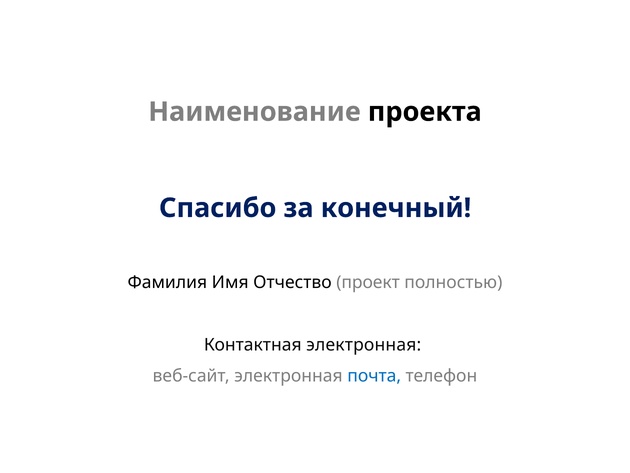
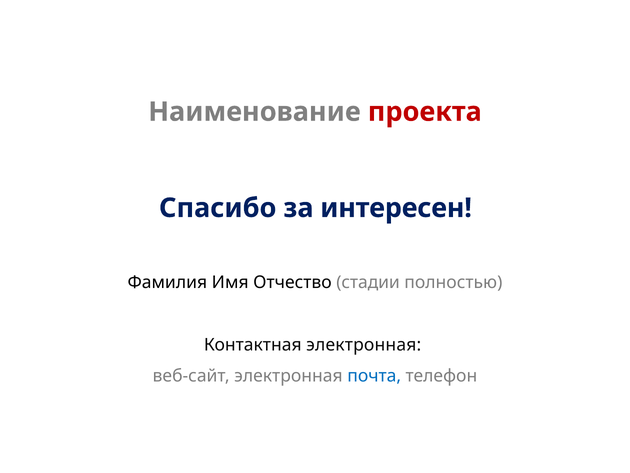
проекта colour: black -> red
конечный: конечный -> интересен
проект: проект -> стадии
